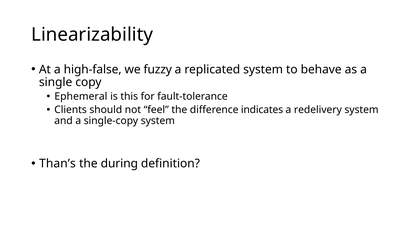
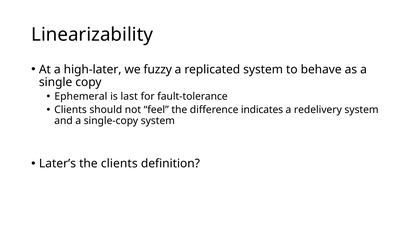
high-false: high-false -> high-later
this: this -> last
Than’s: Than’s -> Later’s
the during: during -> clients
